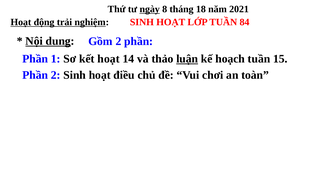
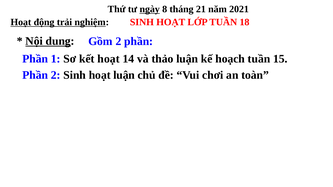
18: 18 -> 21
84: 84 -> 18
luận at (187, 59) underline: present -> none
hoạt điều: điều -> luận
